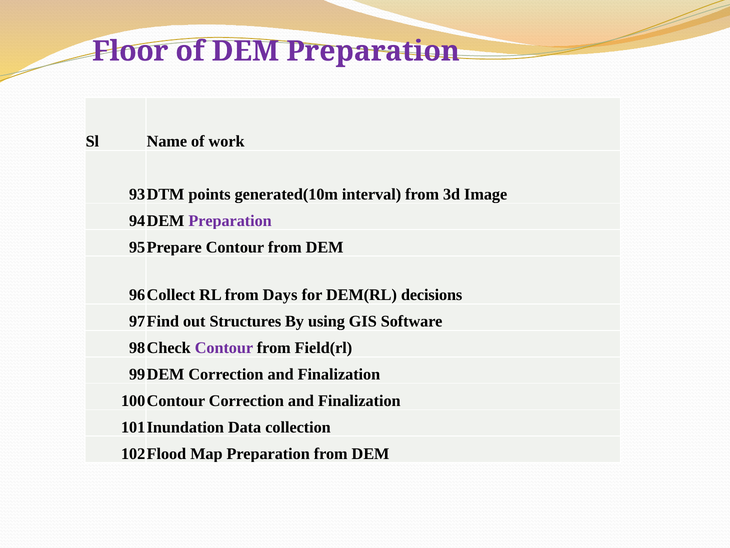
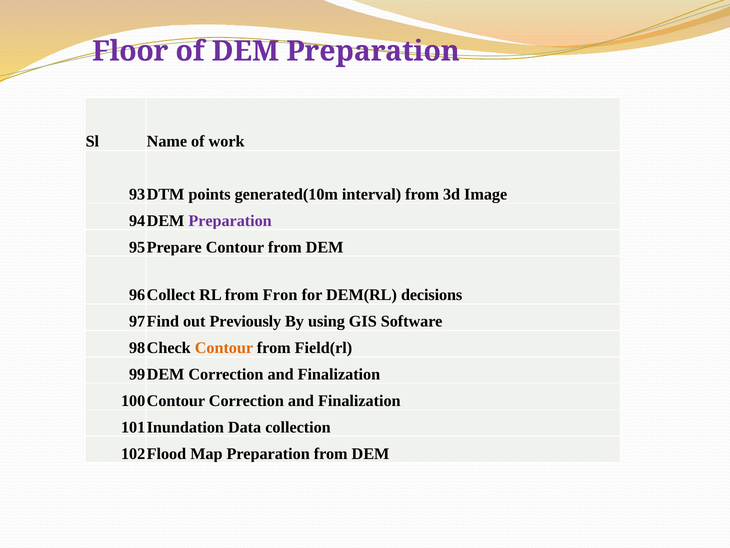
Days: Days -> Fron
Structures: Structures -> Previously
Contour at (224, 348) colour: purple -> orange
